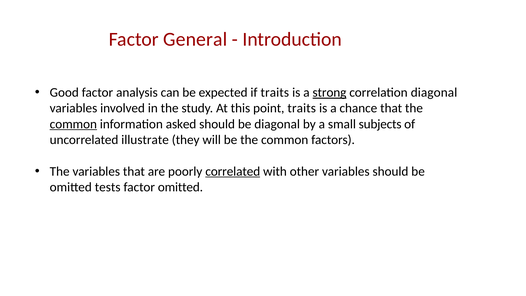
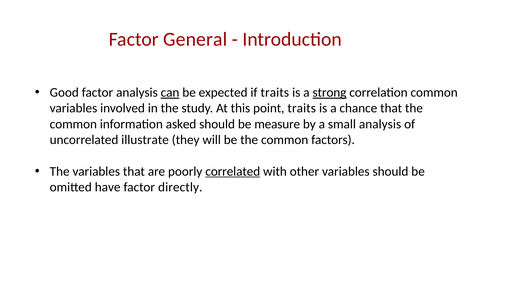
can underline: none -> present
correlation diagonal: diagonal -> common
common at (73, 124) underline: present -> none
be diagonal: diagonal -> measure
small subjects: subjects -> analysis
tests: tests -> have
factor omitted: omitted -> directly
